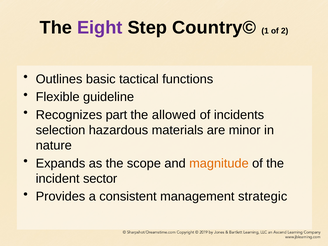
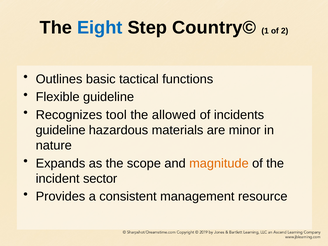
Eight colour: purple -> blue
part: part -> tool
selection at (61, 130): selection -> guideline
strategic: strategic -> resource
